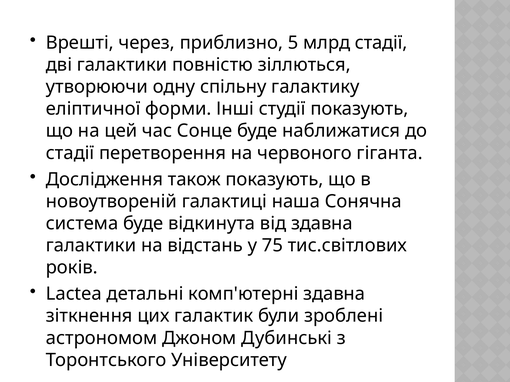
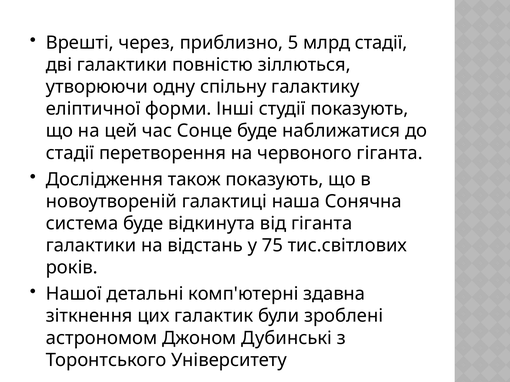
від здавна: здавна -> гіганта
Lactea: Lactea -> Нашої
